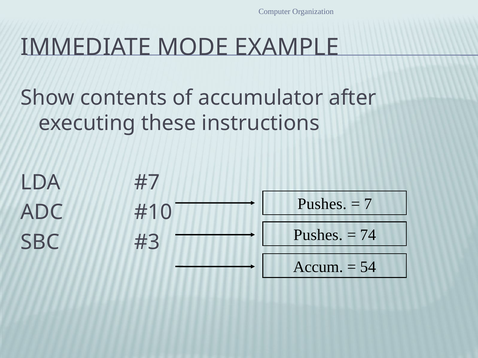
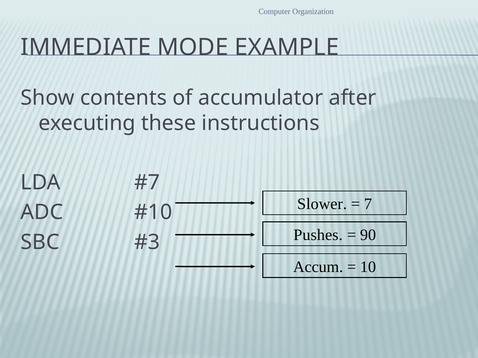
Pushes at (322, 204): Pushes -> Slower
74: 74 -> 90
54: 54 -> 10
